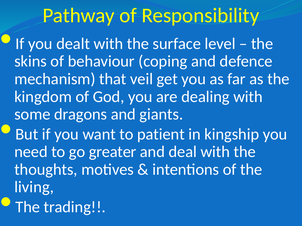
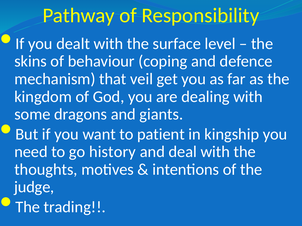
greater: greater -> history
living: living -> judge
